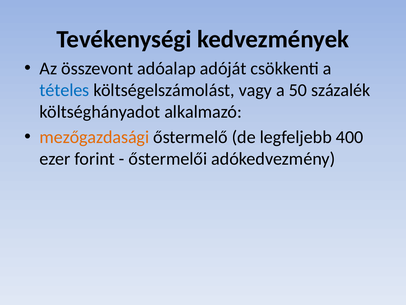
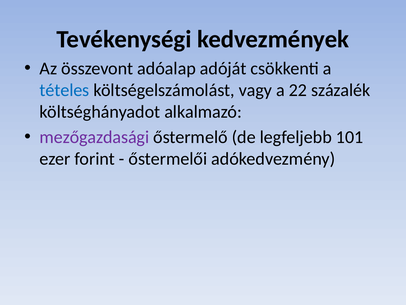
50: 50 -> 22
mezőgazdasági colour: orange -> purple
400: 400 -> 101
